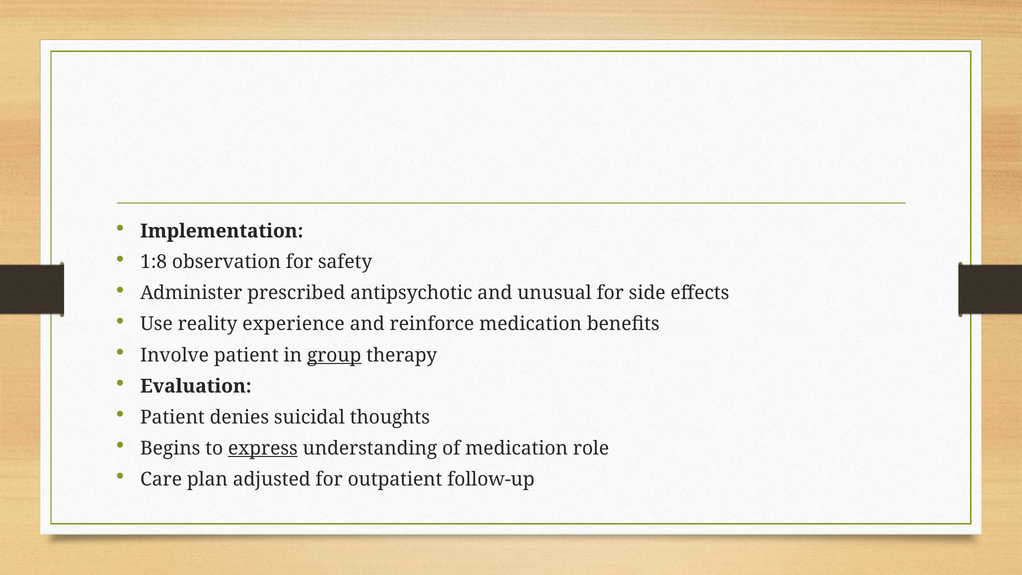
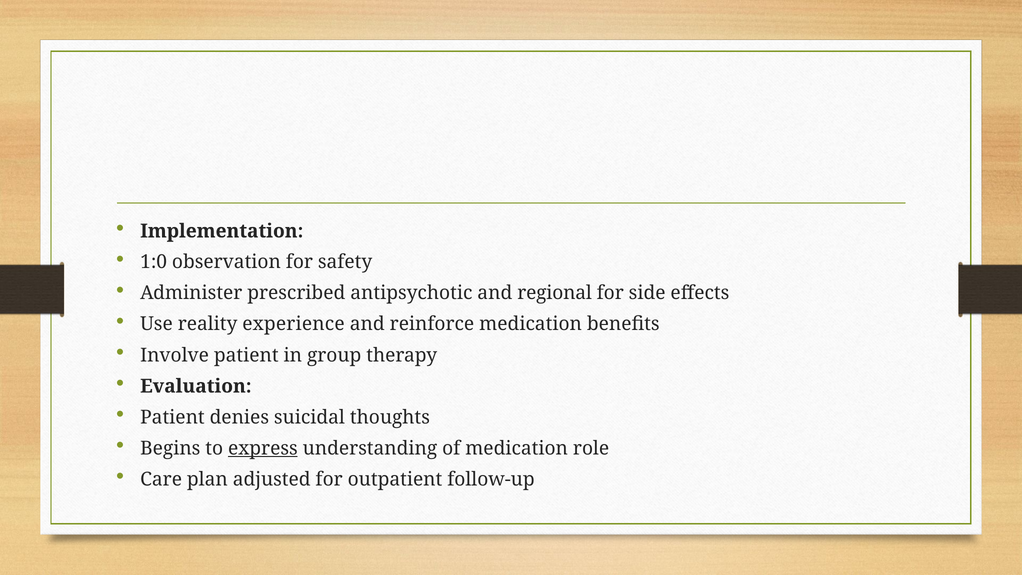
1:8: 1:8 -> 1:0
unusual: unusual -> regional
group underline: present -> none
